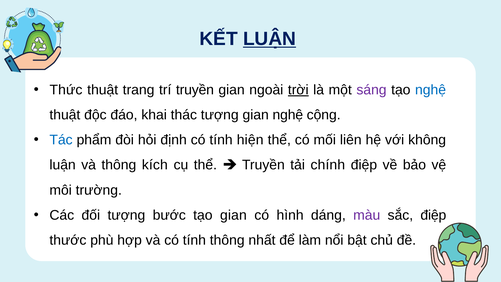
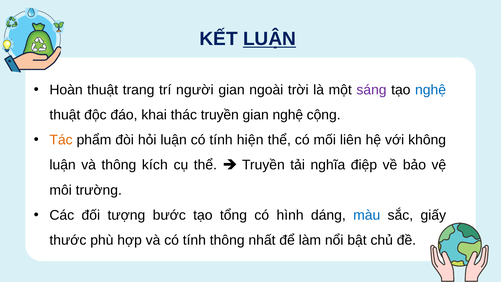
Thức: Thức -> Hoàn
trí truyền: truyền -> người
trời underline: present -> none
thác tượng: tượng -> truyền
Tác colour: blue -> orange
hỏi định: định -> luận
chính: chính -> nghĩa
tạo gian: gian -> tổng
màu colour: purple -> blue
sắc điệp: điệp -> giấy
